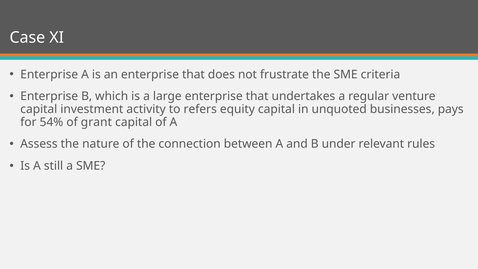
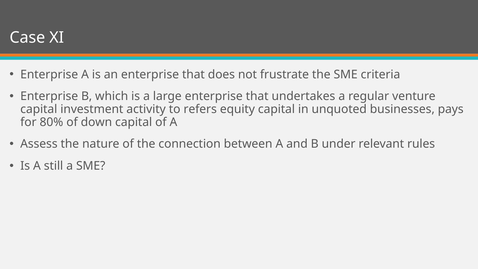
54%: 54% -> 80%
grant: grant -> down
